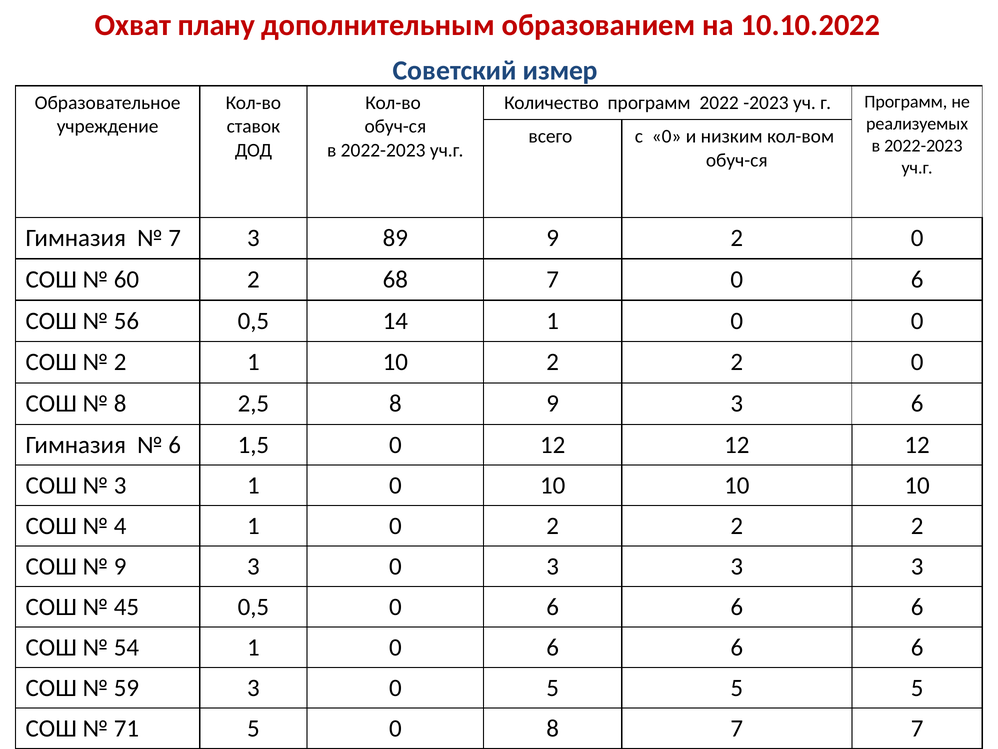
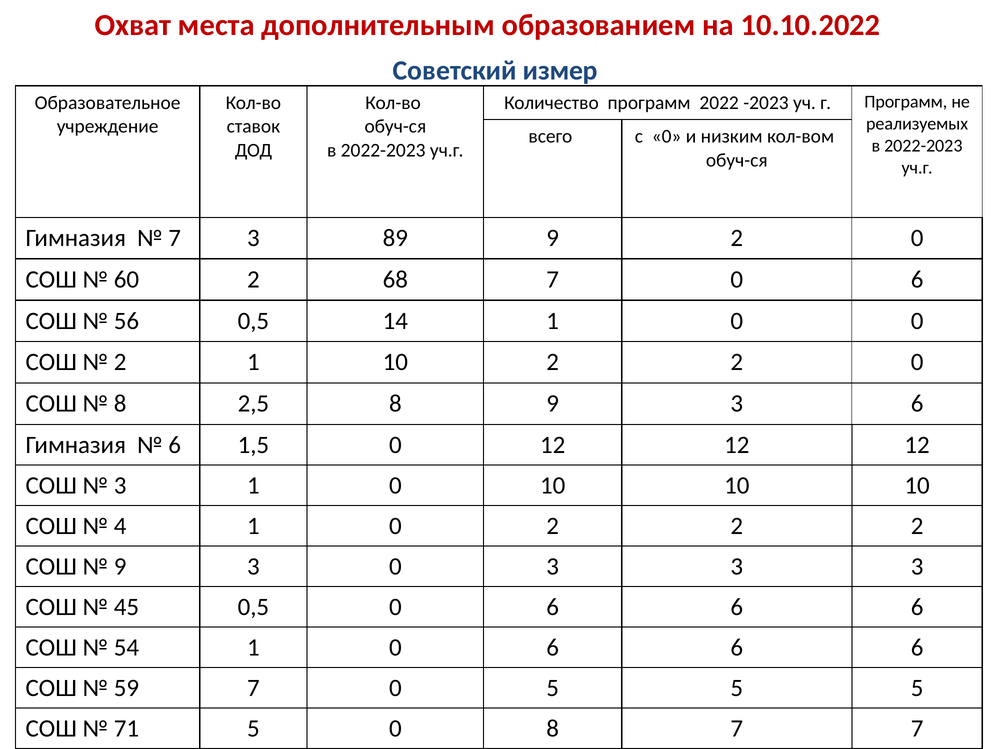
плану: плану -> места
59 3: 3 -> 7
